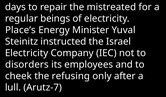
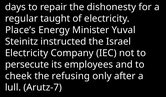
mistreated: mistreated -> dishonesty
beings: beings -> taught
disorders: disorders -> persecute
